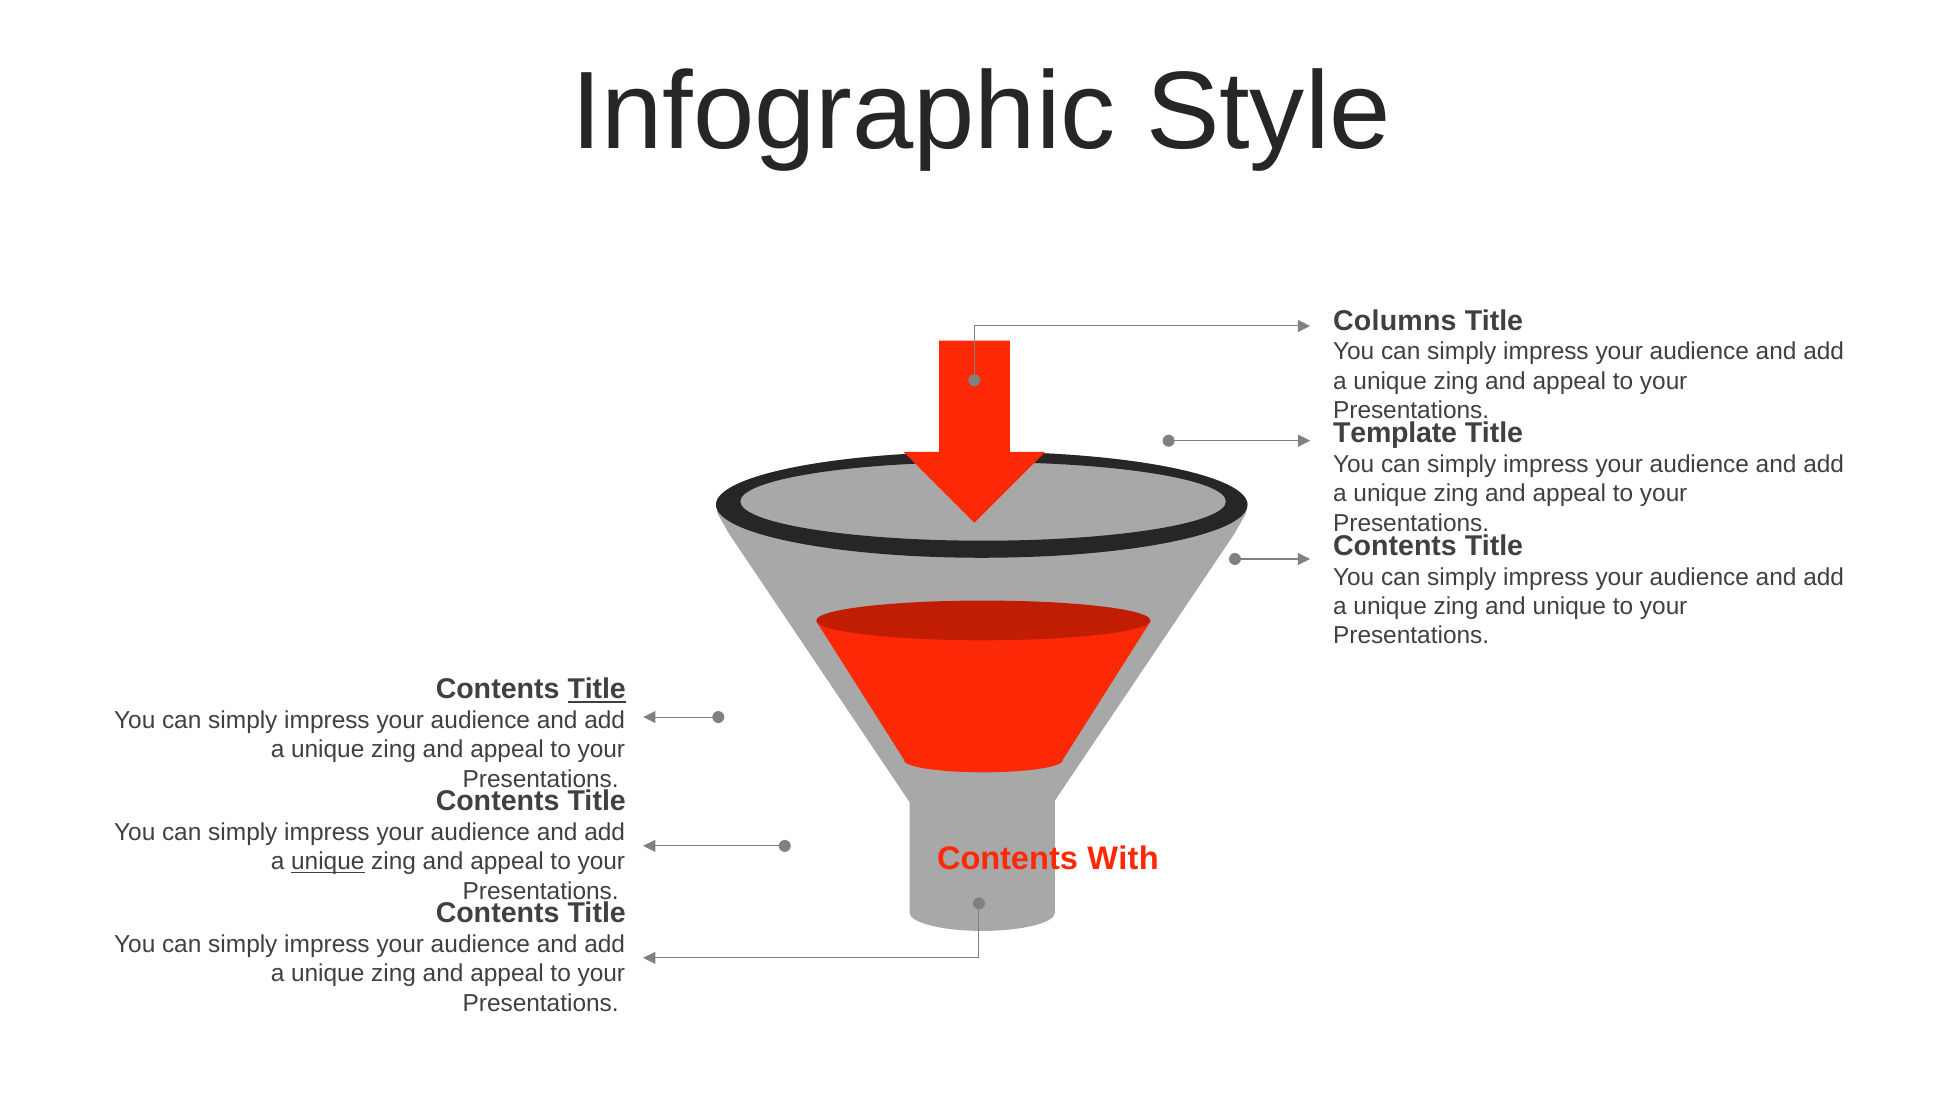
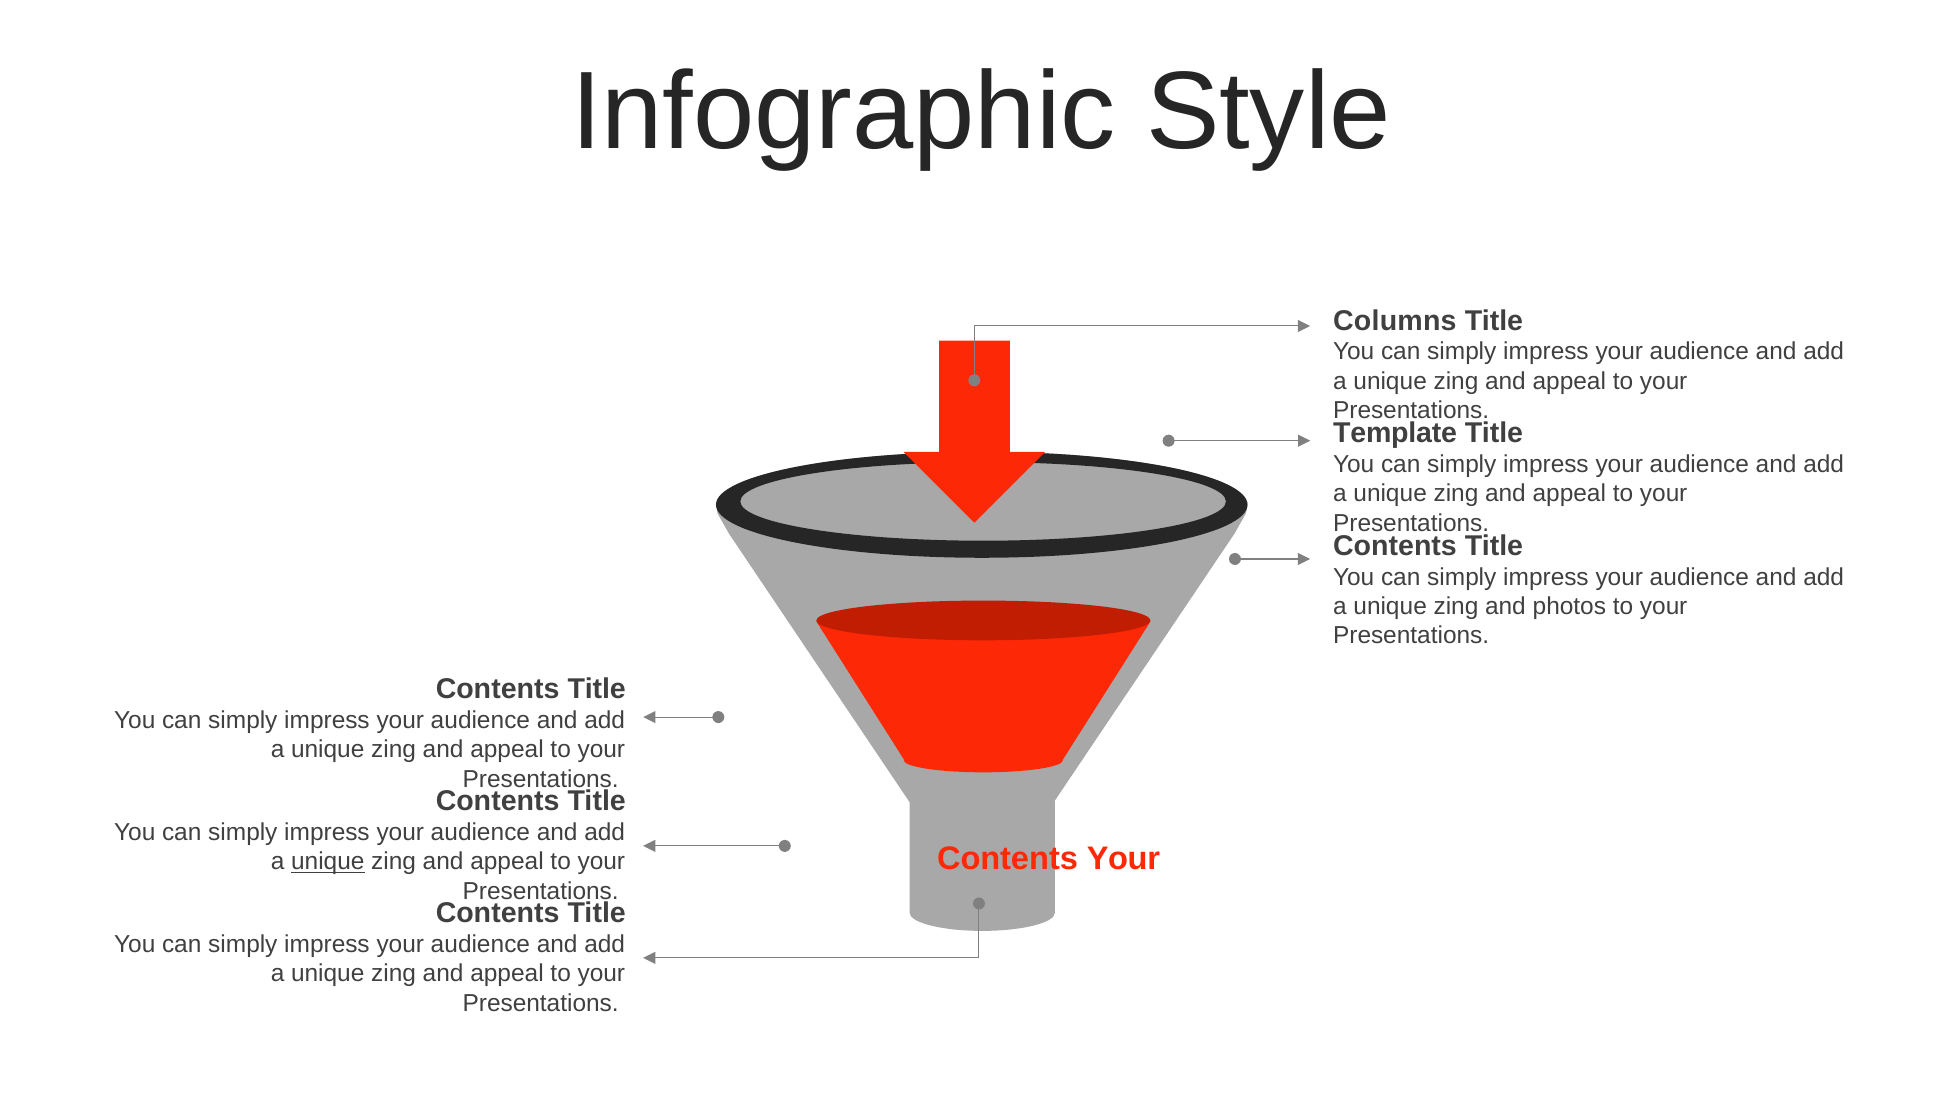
and unique: unique -> photos
Title at (597, 689) underline: present -> none
Contents With: With -> Your
